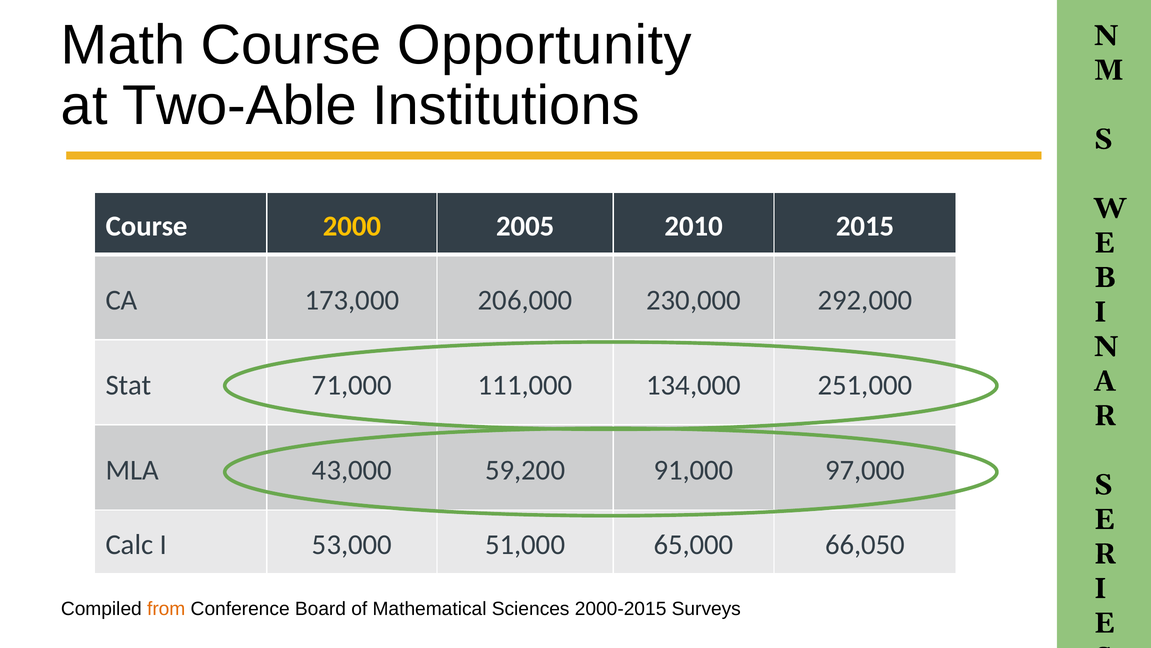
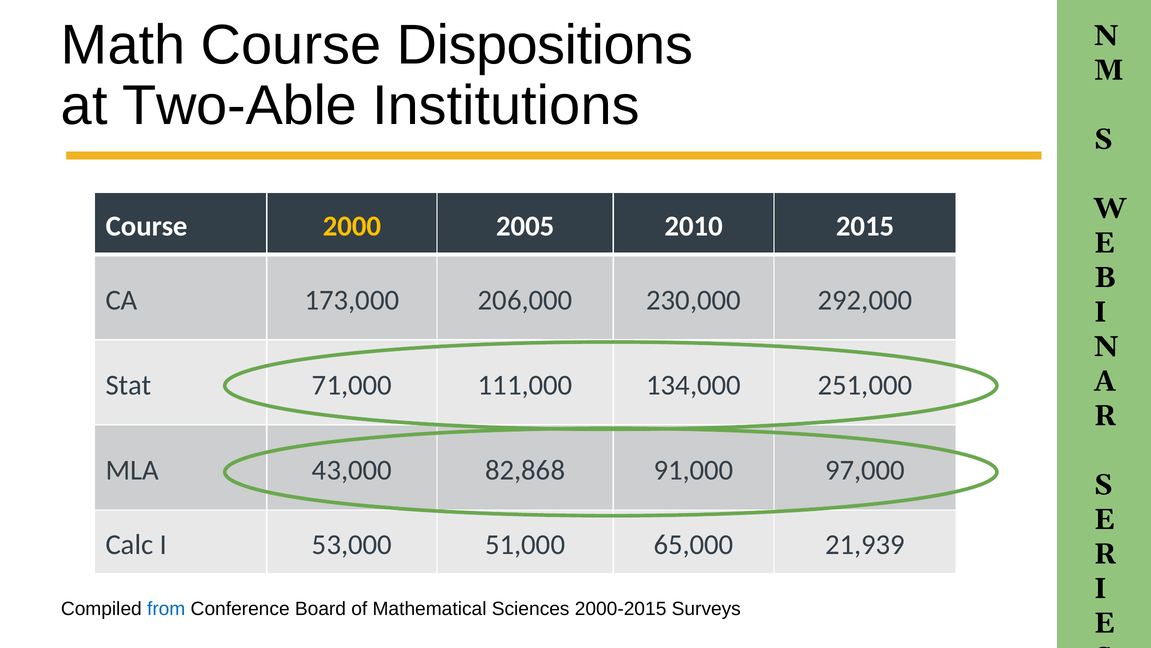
Opportunity: Opportunity -> Dispositions
59,200: 59,200 -> 82,868
66,050: 66,050 -> 21,939
from colour: orange -> blue
